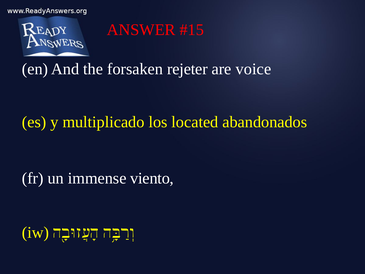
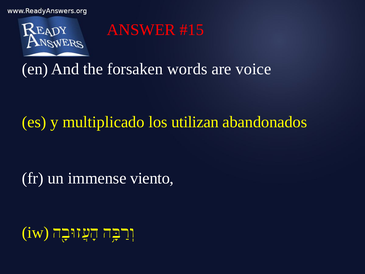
rejeter: rejeter -> words
located: located -> utilizan
